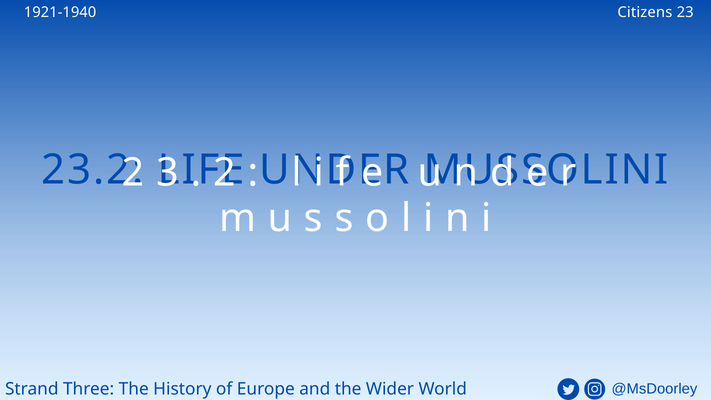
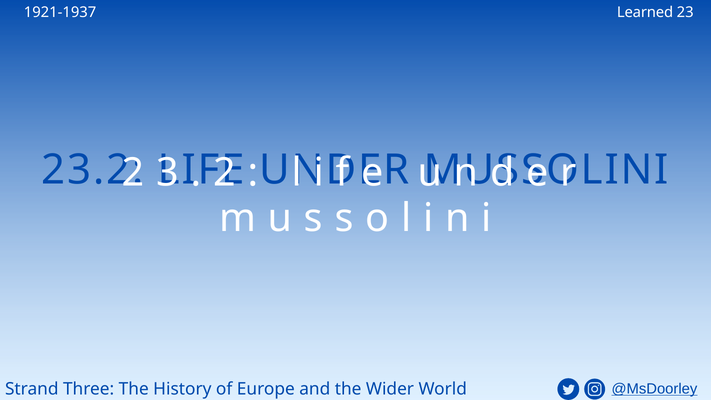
1921-1940: 1921-1940 -> 1921-1937
Citizens: Citizens -> Learned
@MsDoorley underline: none -> present
